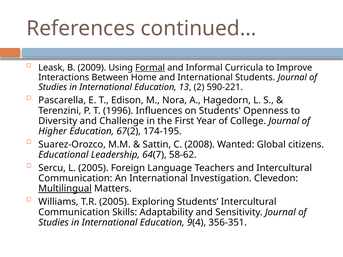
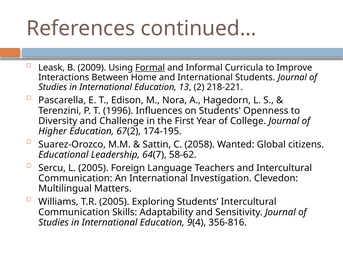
590-221: 590-221 -> 218-221
2008: 2008 -> 2058
Multilingual underline: present -> none
356-351: 356-351 -> 356-816
